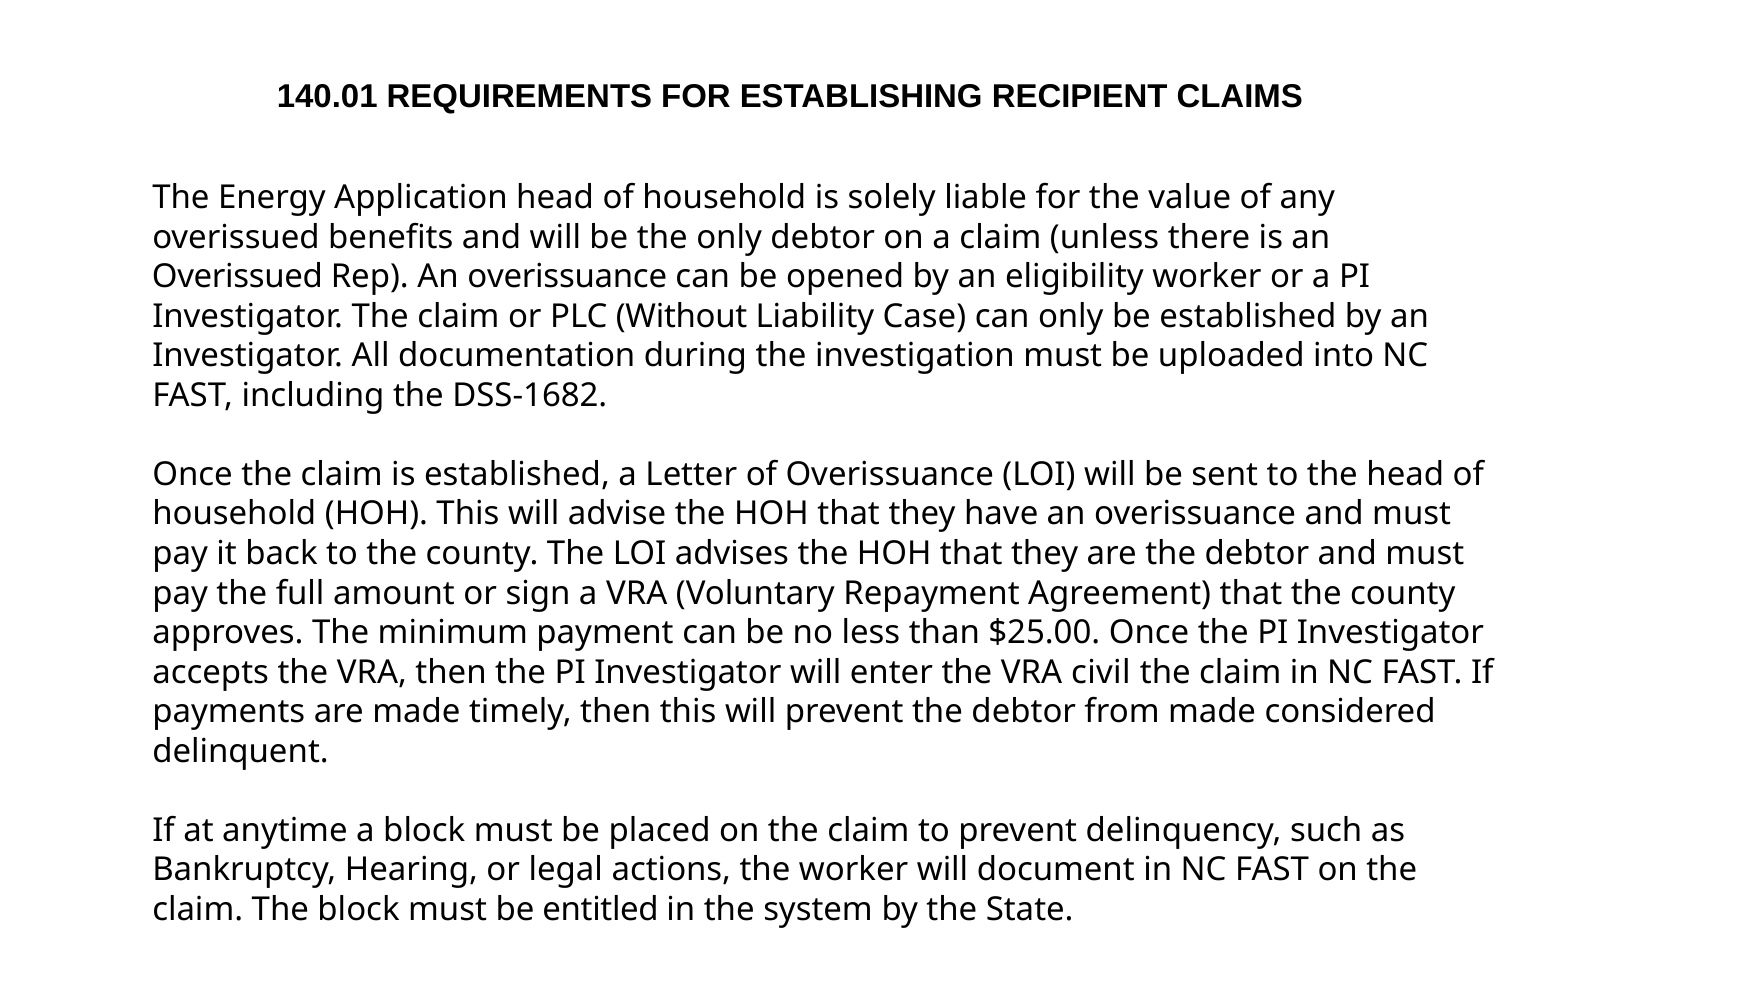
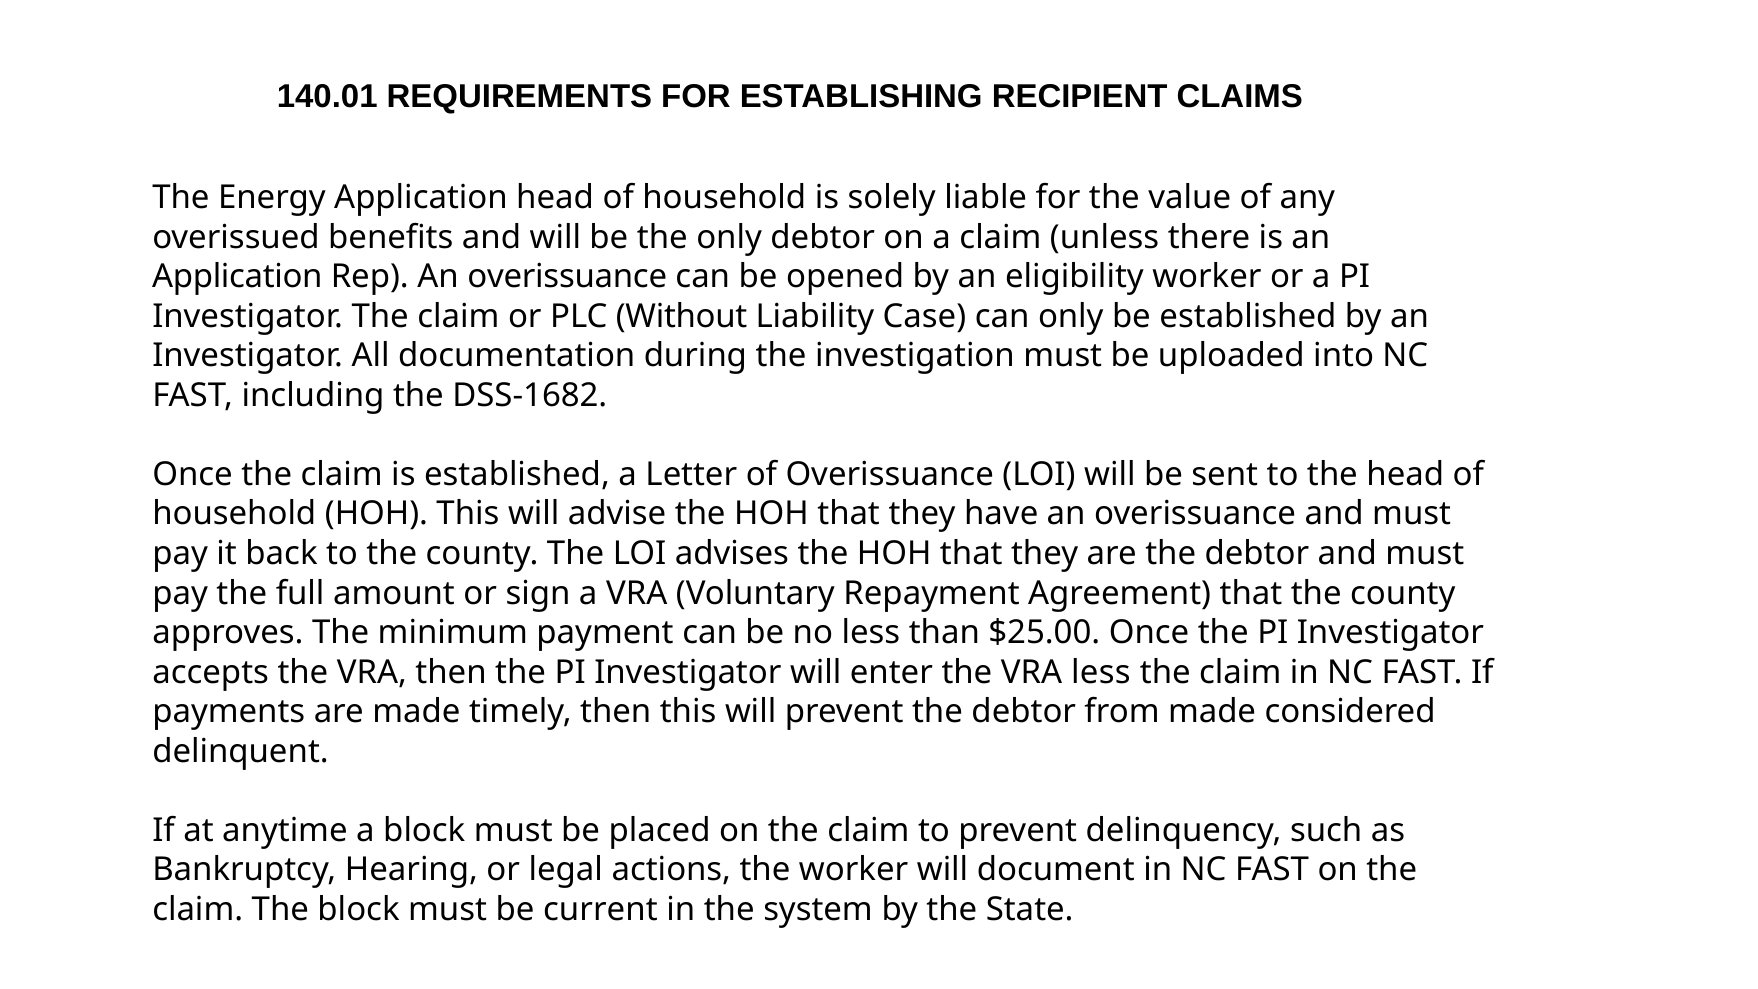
Overissued at (237, 277): Overissued -> Application
VRA civil: civil -> less
entitled: entitled -> current
